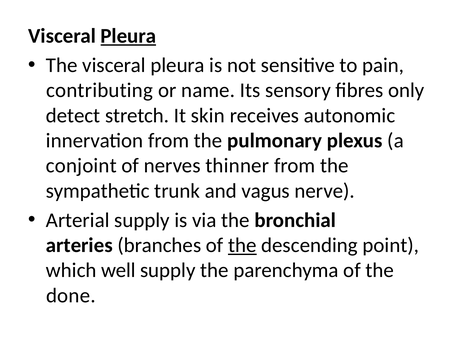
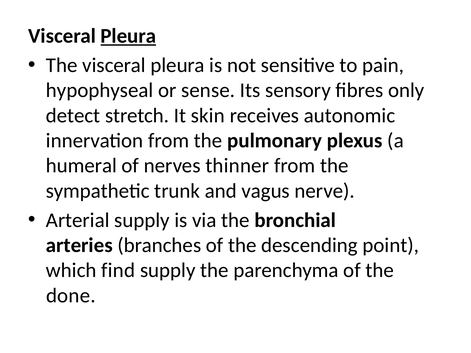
contributing: contributing -> hypophyseal
name: name -> sense
conjoint: conjoint -> humeral
the at (242, 245) underline: present -> none
well: well -> find
